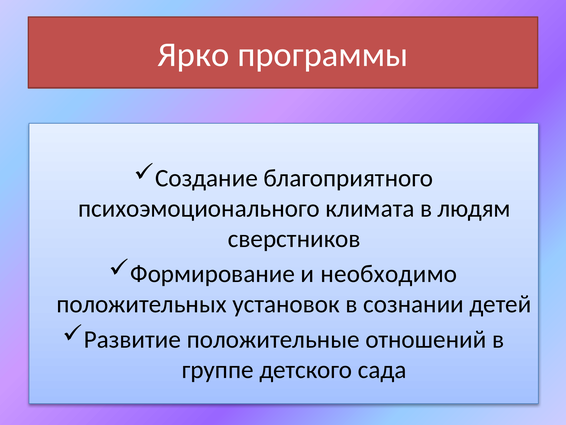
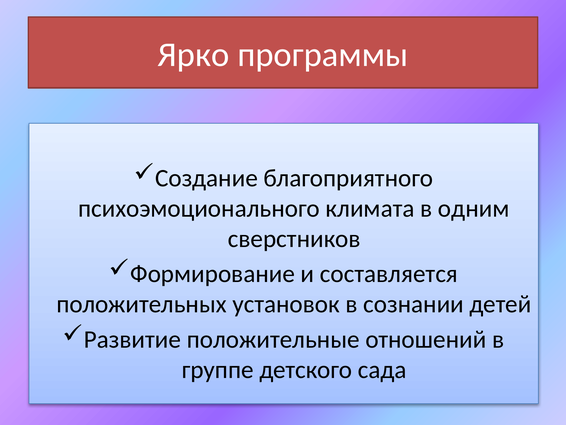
людям: людям -> одним
необходимо: необходимо -> составляется
